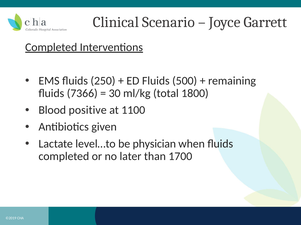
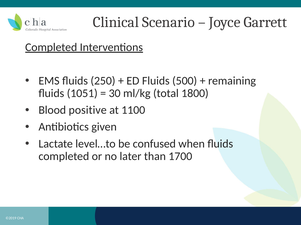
7366: 7366 -> 1051
physician: physician -> confused
